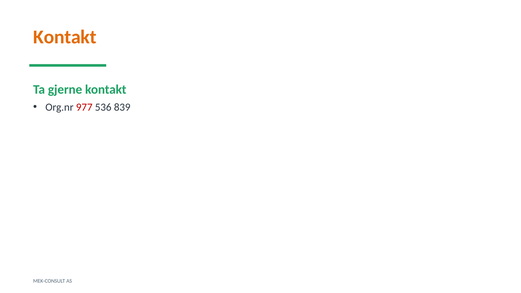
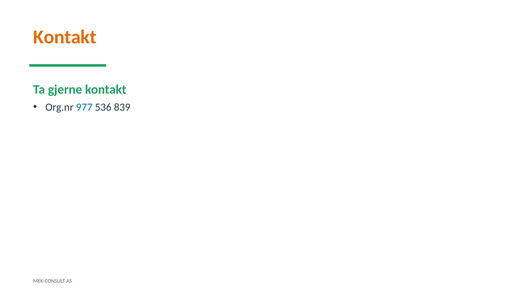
977 colour: red -> blue
